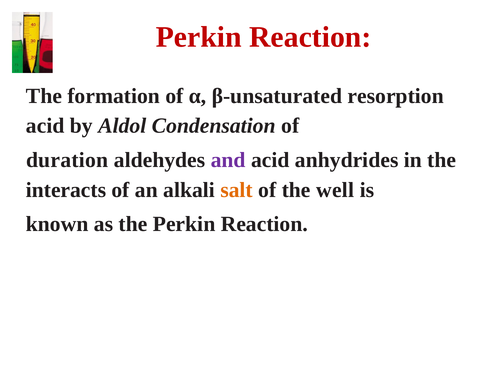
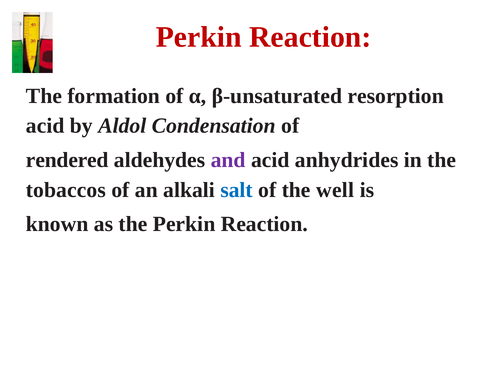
duration: duration -> rendered
interacts: interacts -> tobaccos
salt colour: orange -> blue
